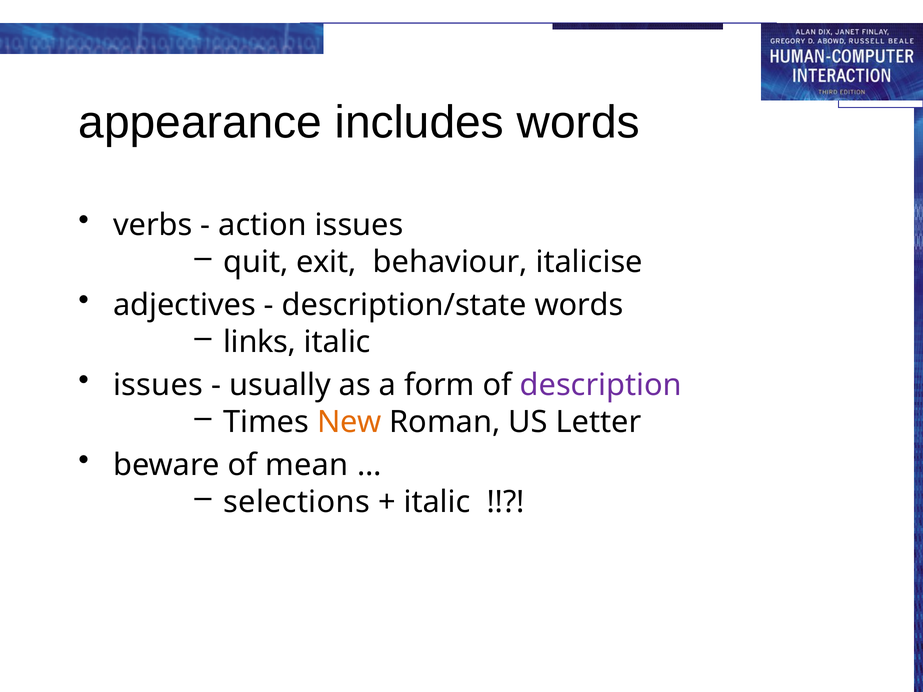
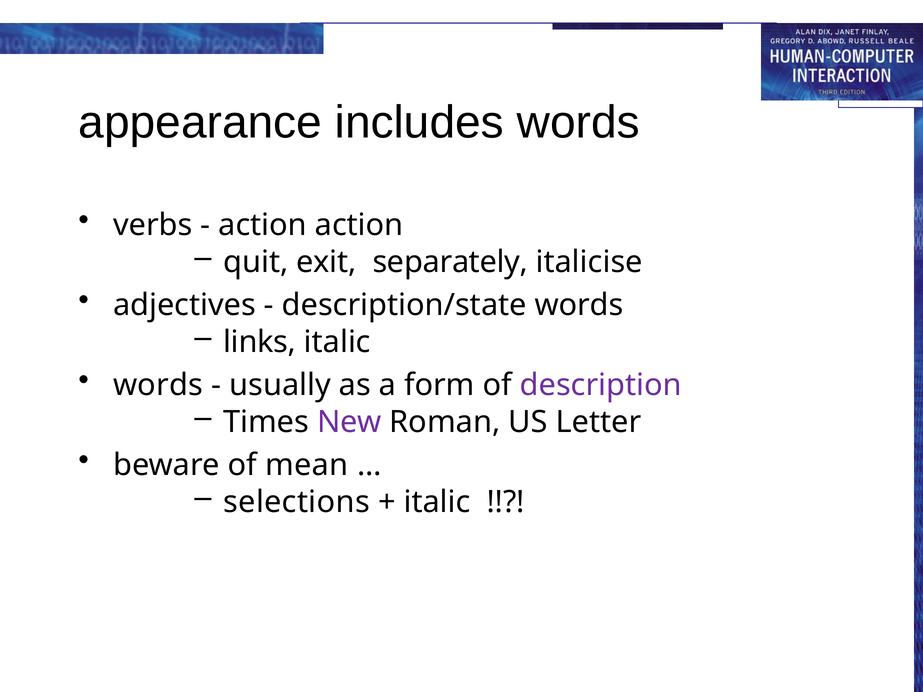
action issues: issues -> action
behaviour: behaviour -> separately
issues at (158, 385): issues -> words
New colour: orange -> purple
